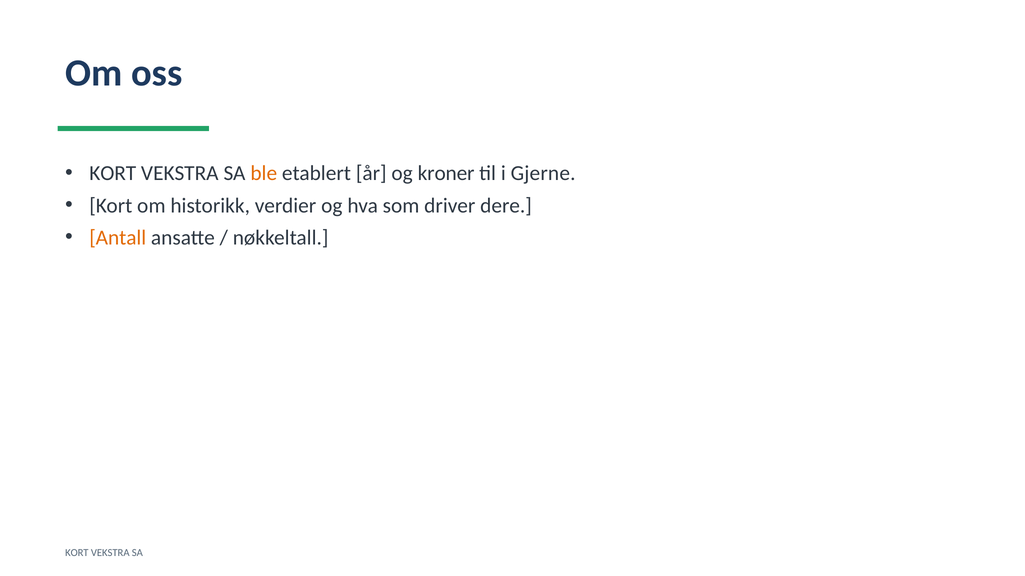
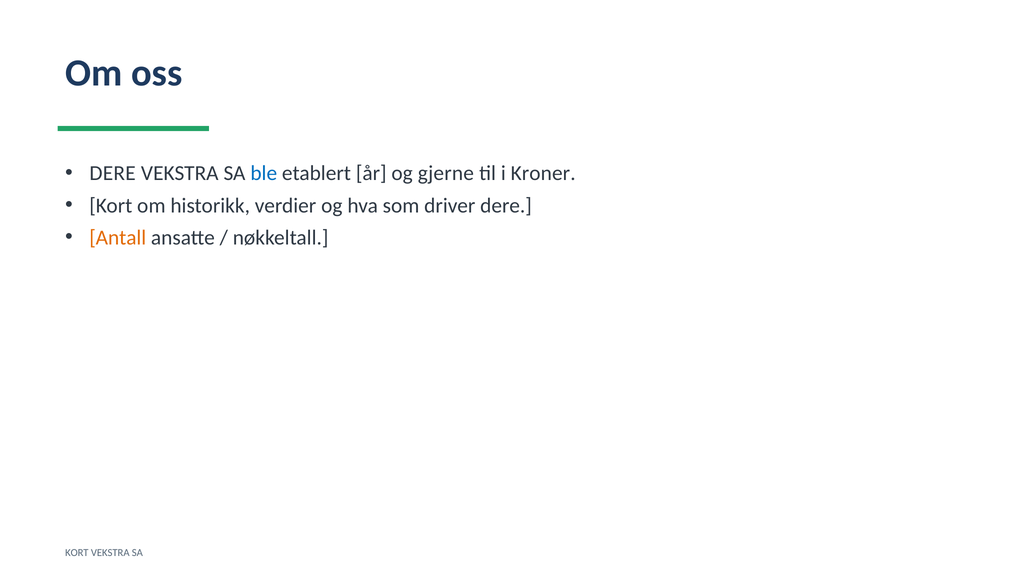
KORT at (113, 174): KORT -> DERE
ble colour: orange -> blue
kroner: kroner -> gjerne
Gjerne: Gjerne -> Kroner
